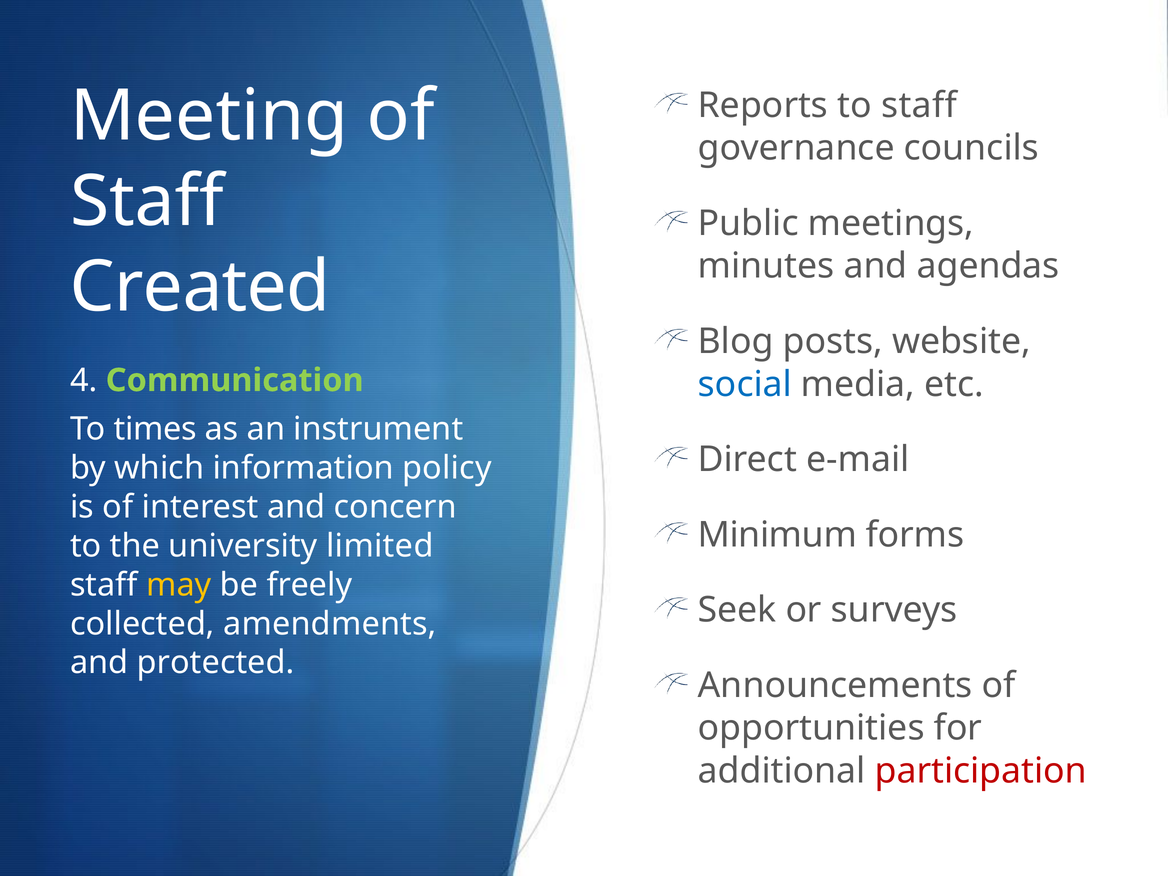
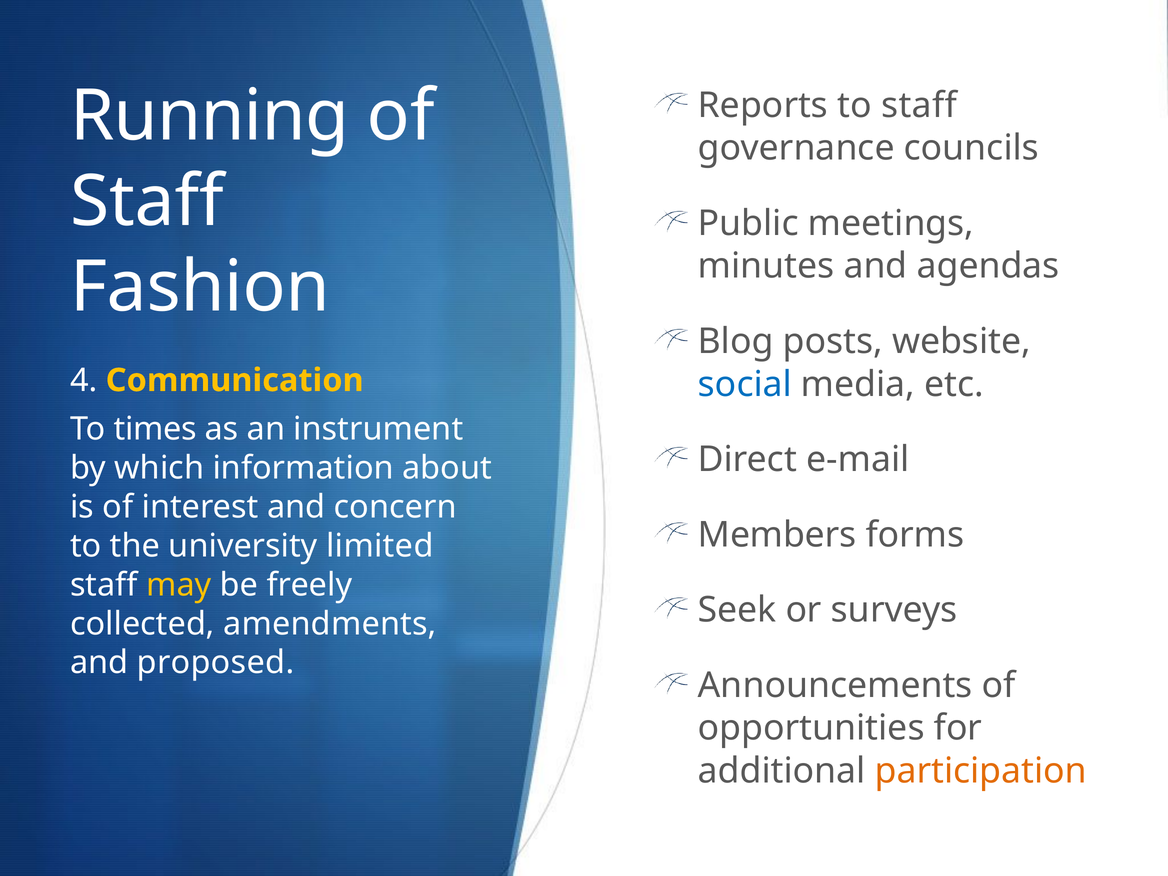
Meeting: Meeting -> Running
Created: Created -> Fashion
Communication colour: light green -> yellow
policy: policy -> about
Minimum: Minimum -> Members
protected: protected -> proposed
participation colour: red -> orange
